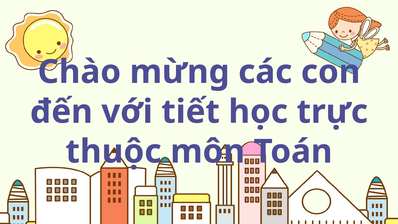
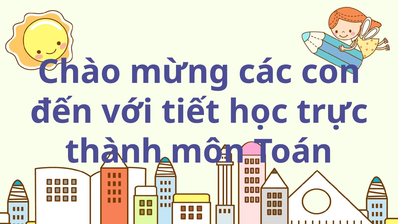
thuộc: thuộc -> thành
